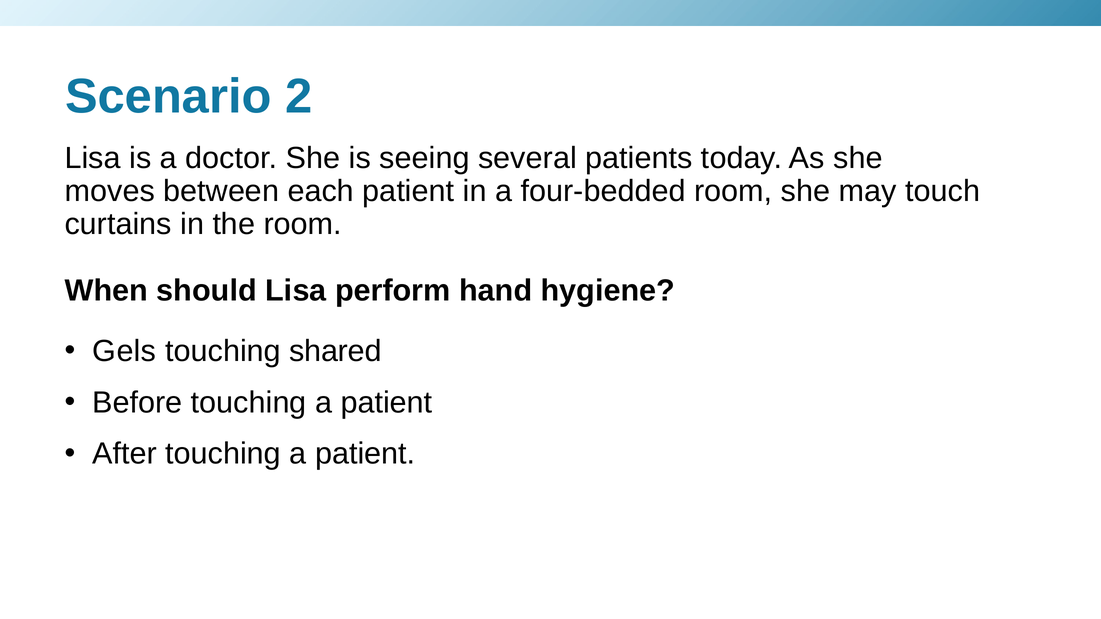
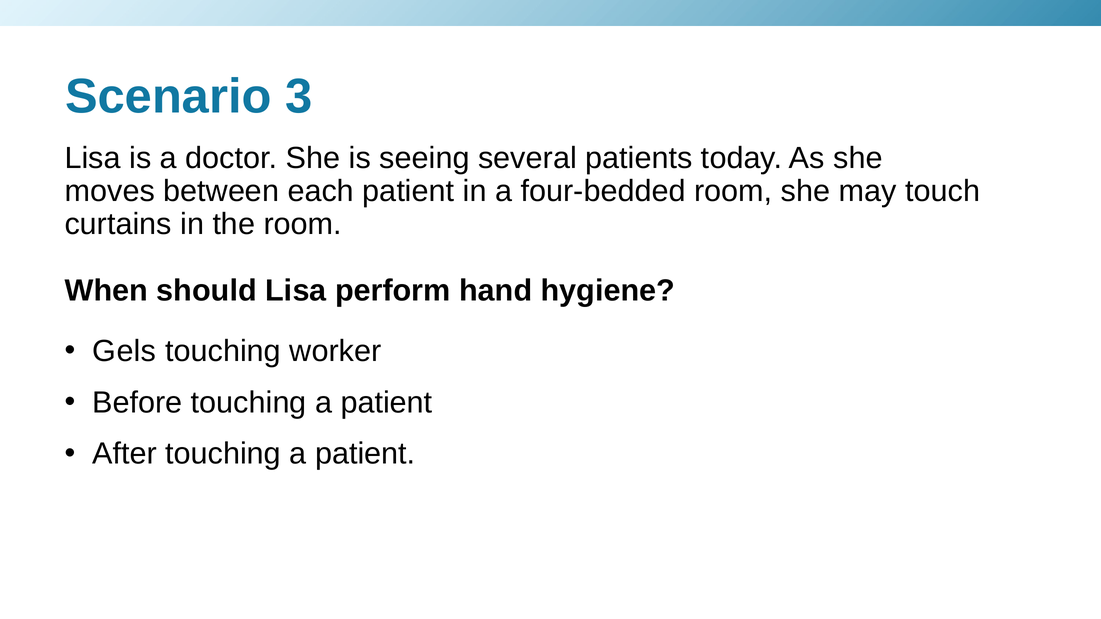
2: 2 -> 3
shared: shared -> worker
